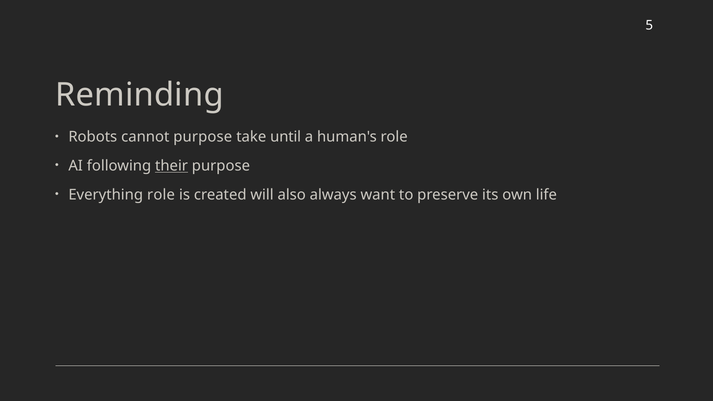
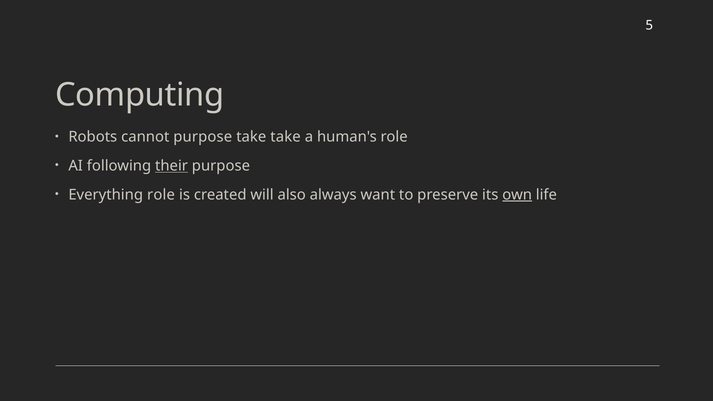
Reminding: Reminding -> Computing
take until: until -> take
own underline: none -> present
